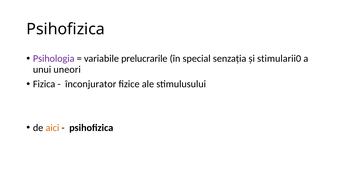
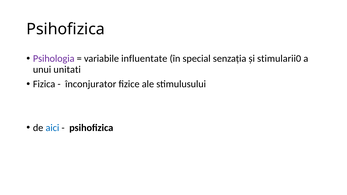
prelucrarile: prelucrarile -> influentate
uneori: uneori -> unitati
aici colour: orange -> blue
